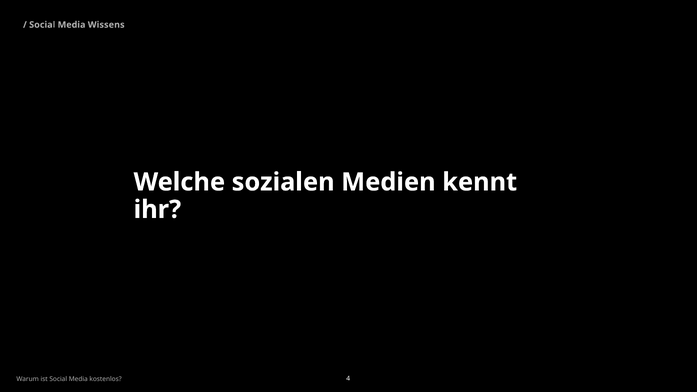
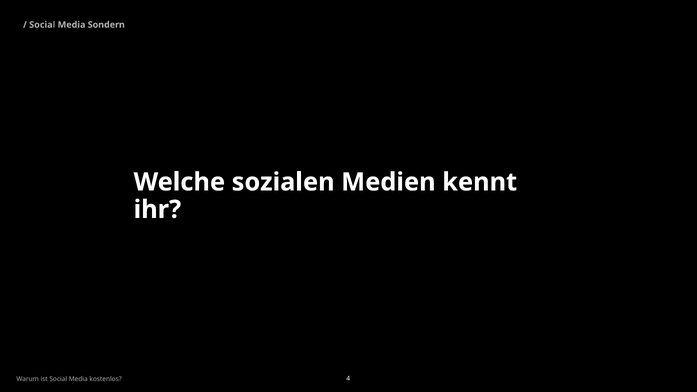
Wissens: Wissens -> Sondern
